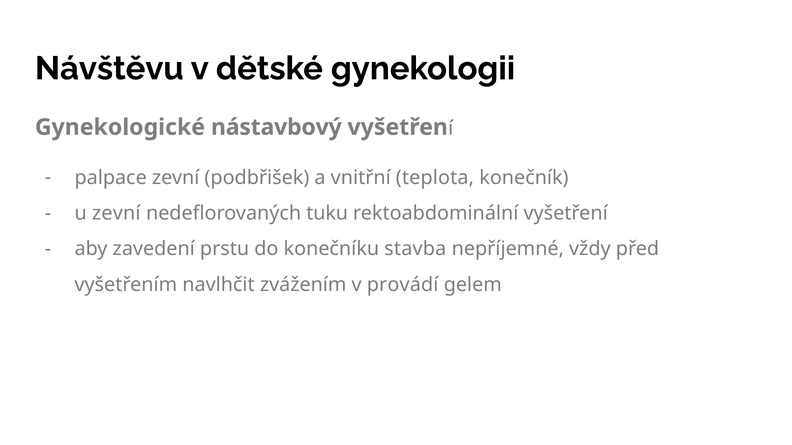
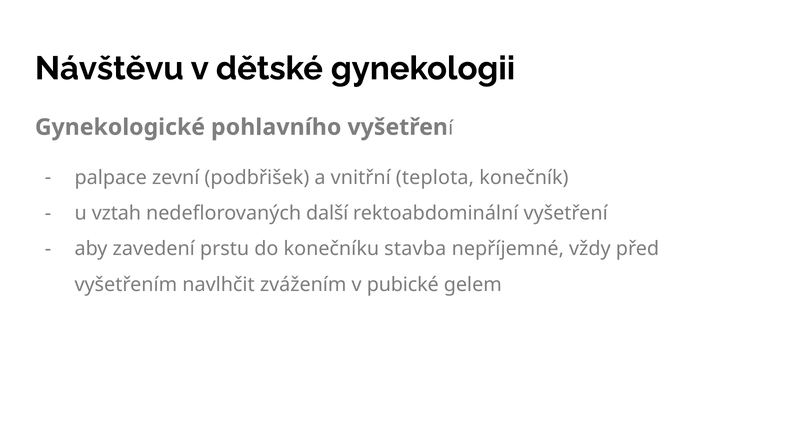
nástavbový: nástavbový -> pohlavního
u zevní: zevní -> vztah
tuku: tuku -> další
provádí: provádí -> pubické
